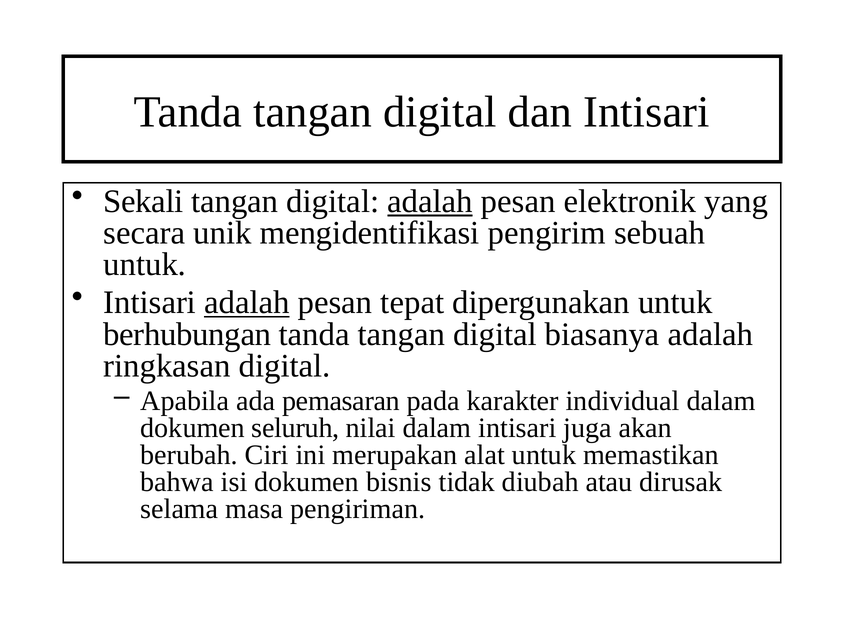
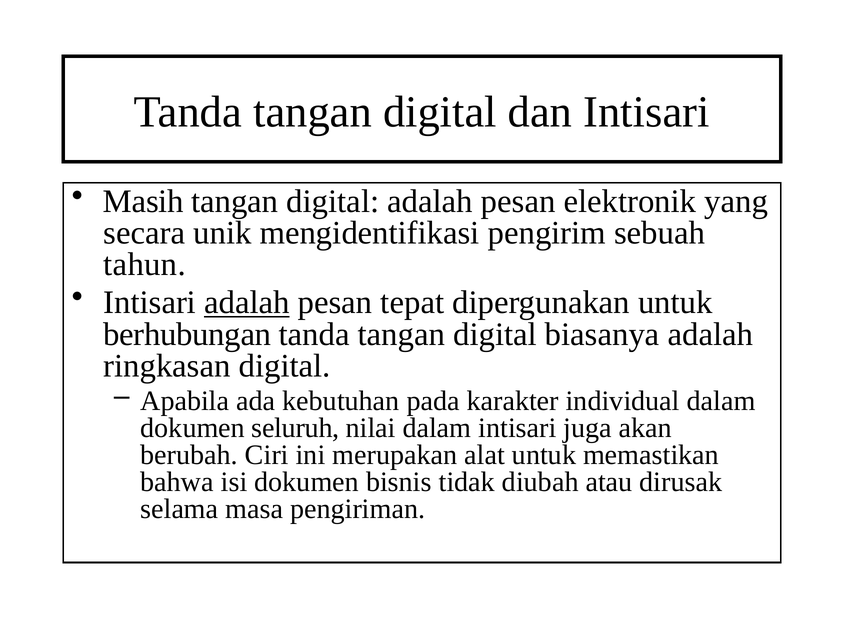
Sekali: Sekali -> Masih
adalah at (430, 201) underline: present -> none
untuk at (145, 265): untuk -> tahun
pemasaran: pemasaran -> kebutuhan
